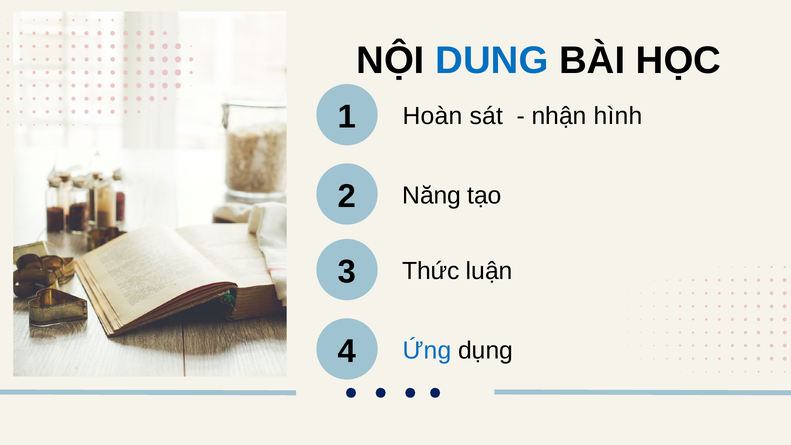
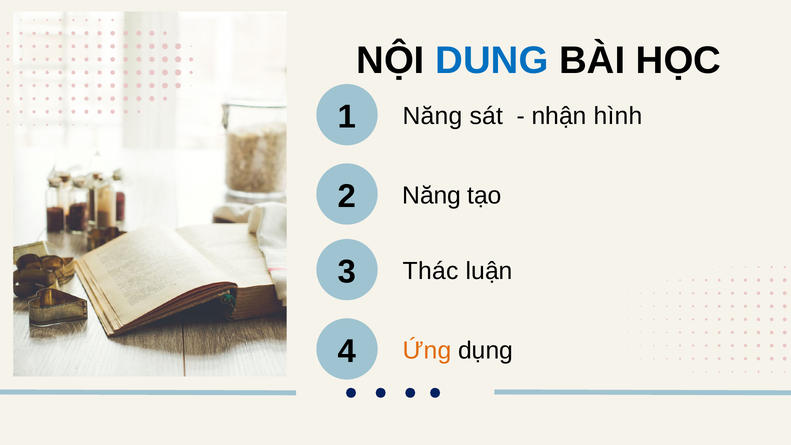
1 Hoàn: Hoàn -> Năng
Thức: Thức -> Thác
Ứng colour: blue -> orange
